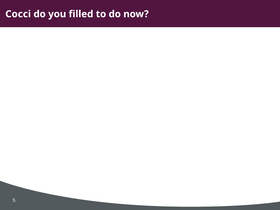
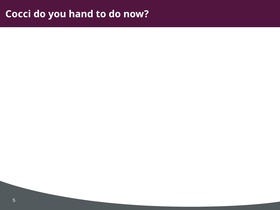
filled: filled -> hand
